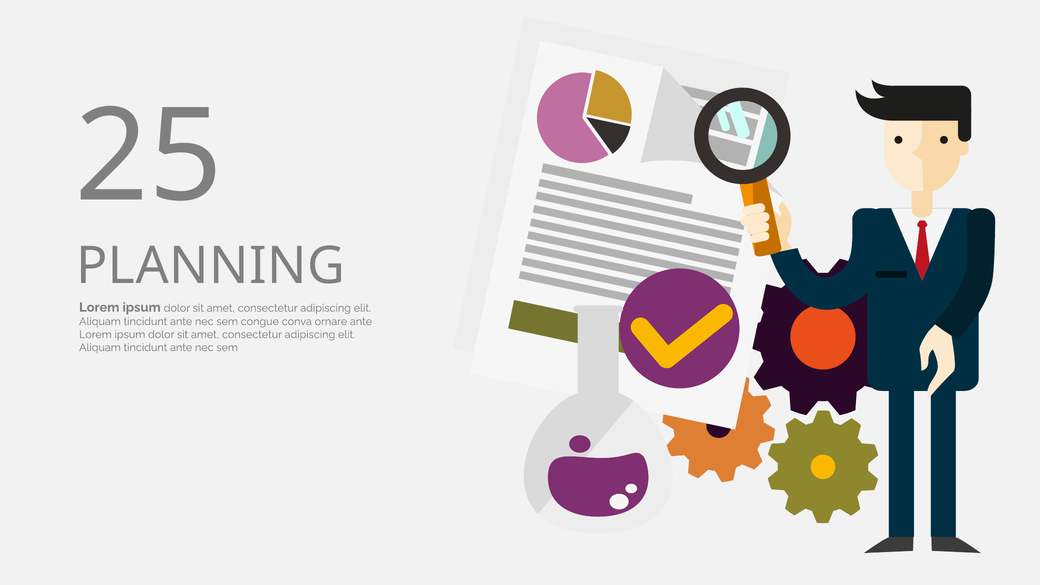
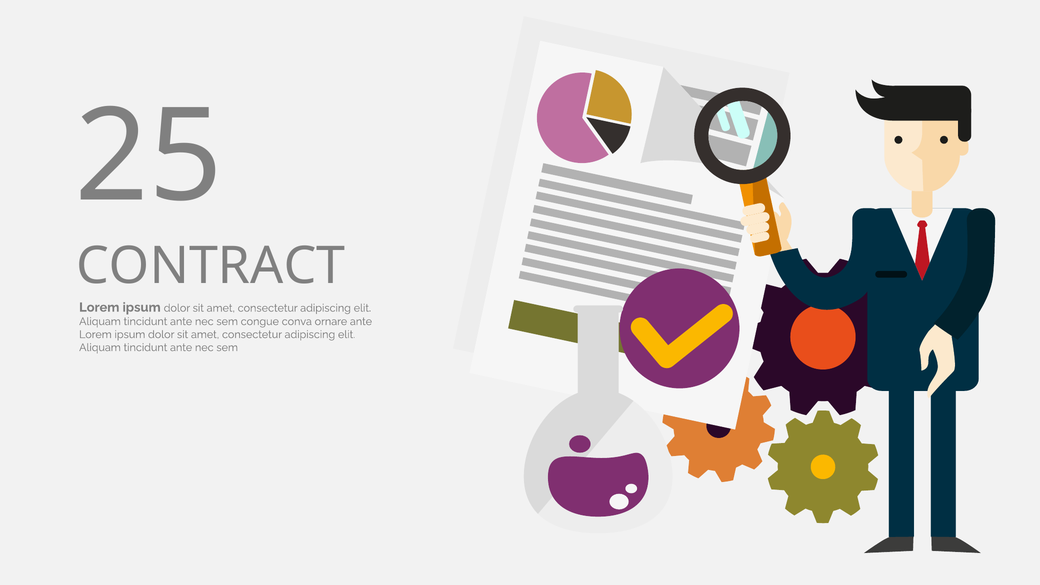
PLANNING: PLANNING -> CONTRACT
